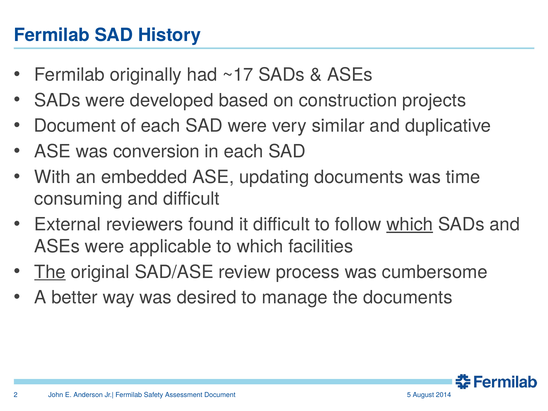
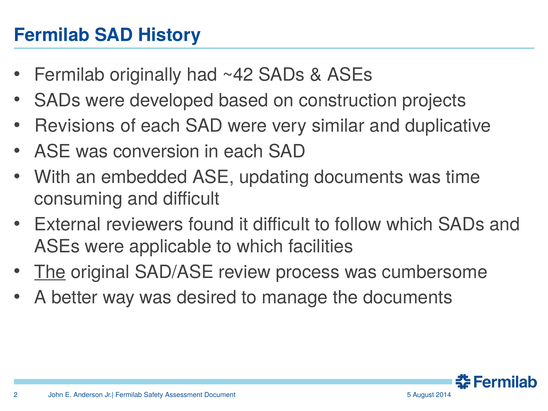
~17: ~17 -> ~42
Document at (75, 126): Document -> Revisions
which at (410, 224) underline: present -> none
